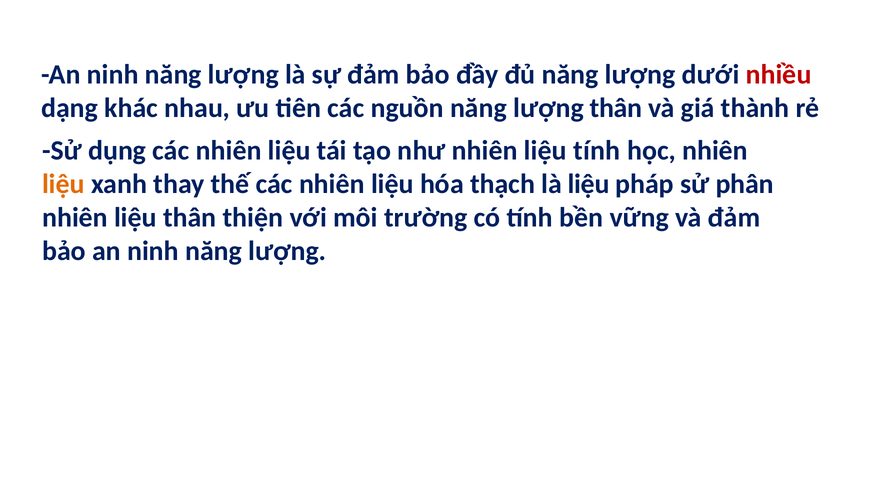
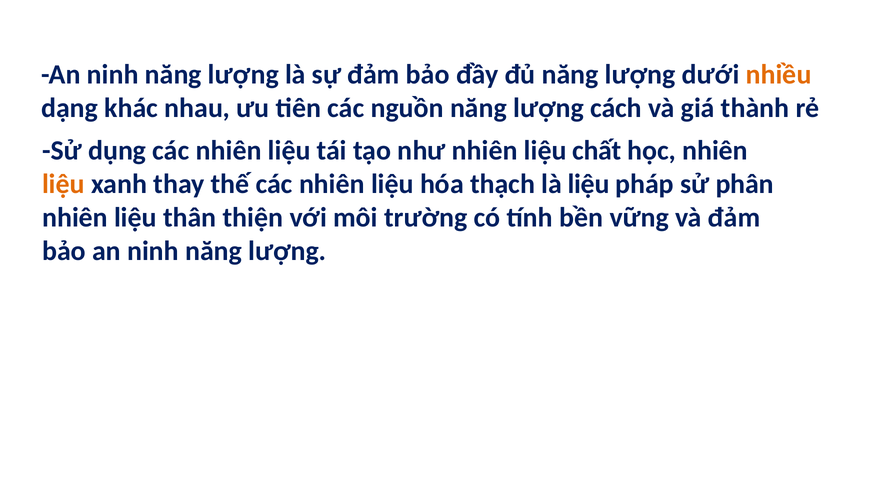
nhiều colour: red -> orange
lượng thân: thân -> cách
liệu tính: tính -> chất
